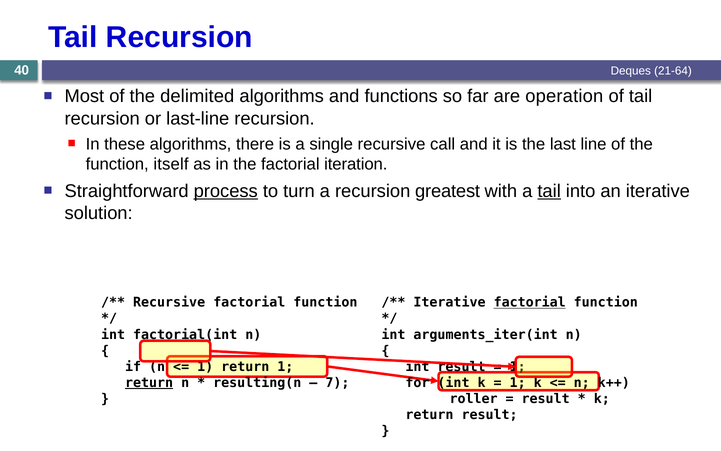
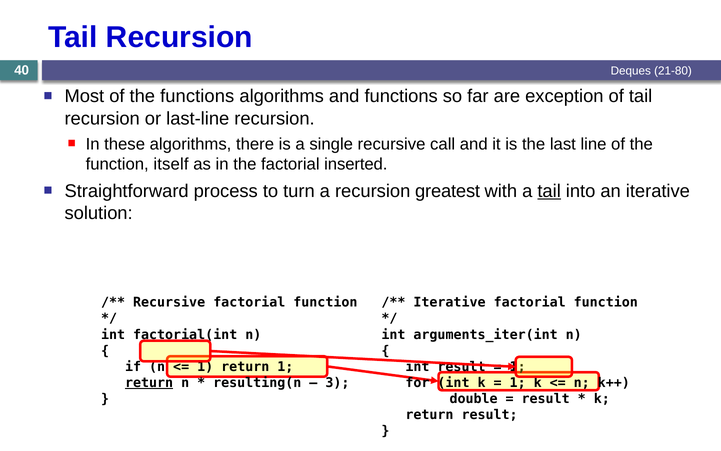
21-64: 21-64 -> 21-80
the delimited: delimited -> functions
operation: operation -> exception
iteration: iteration -> inserted
process underline: present -> none
factorial at (530, 302) underline: present -> none
7: 7 -> 3
roller: roller -> double
